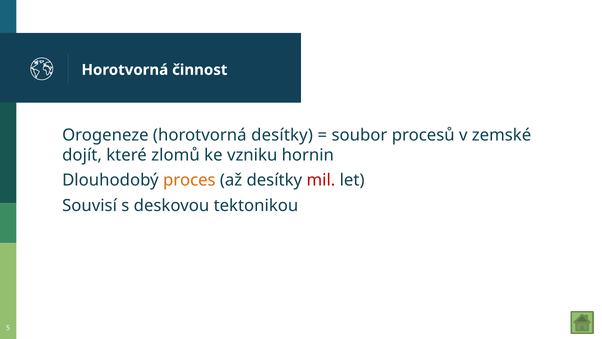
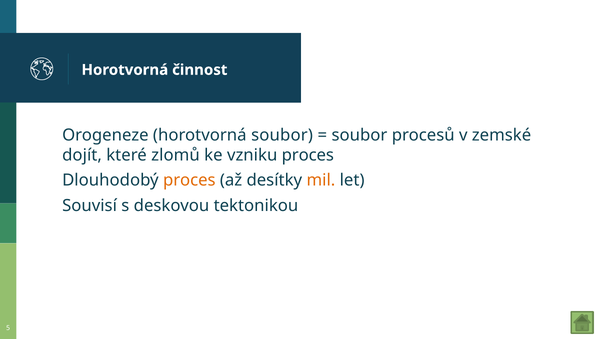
horotvorná desítky: desítky -> soubor
vzniku hornin: hornin -> proces
mil colour: red -> orange
